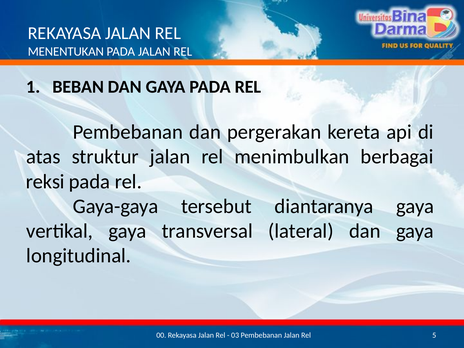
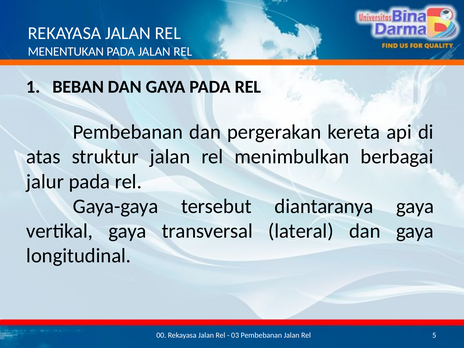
reksi: reksi -> jalur
